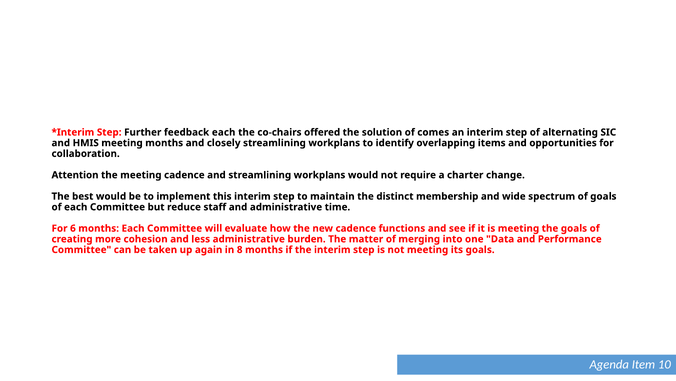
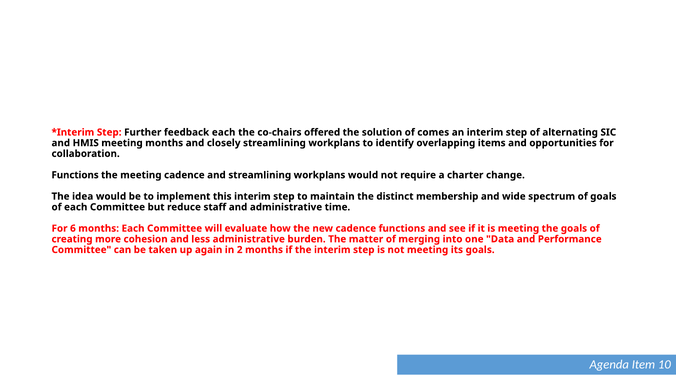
Attention at (75, 175): Attention -> Functions
best: best -> idea
8: 8 -> 2
